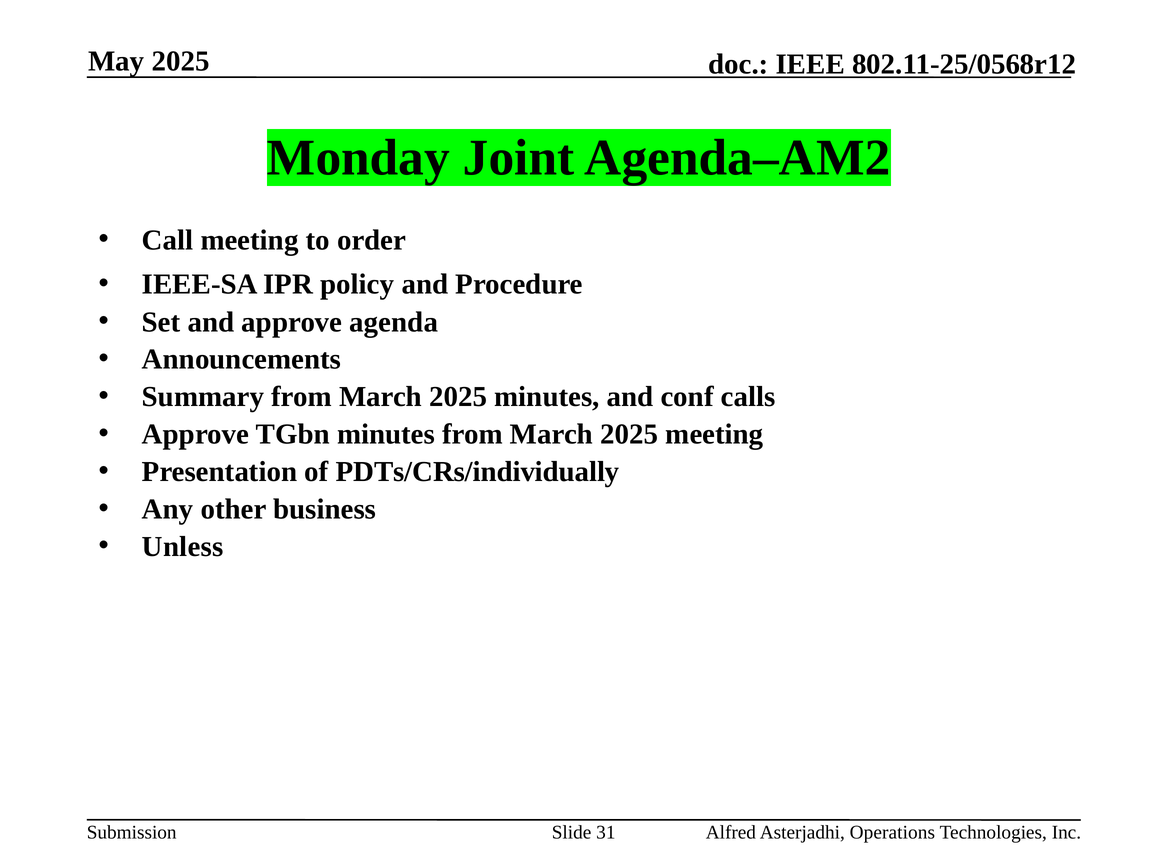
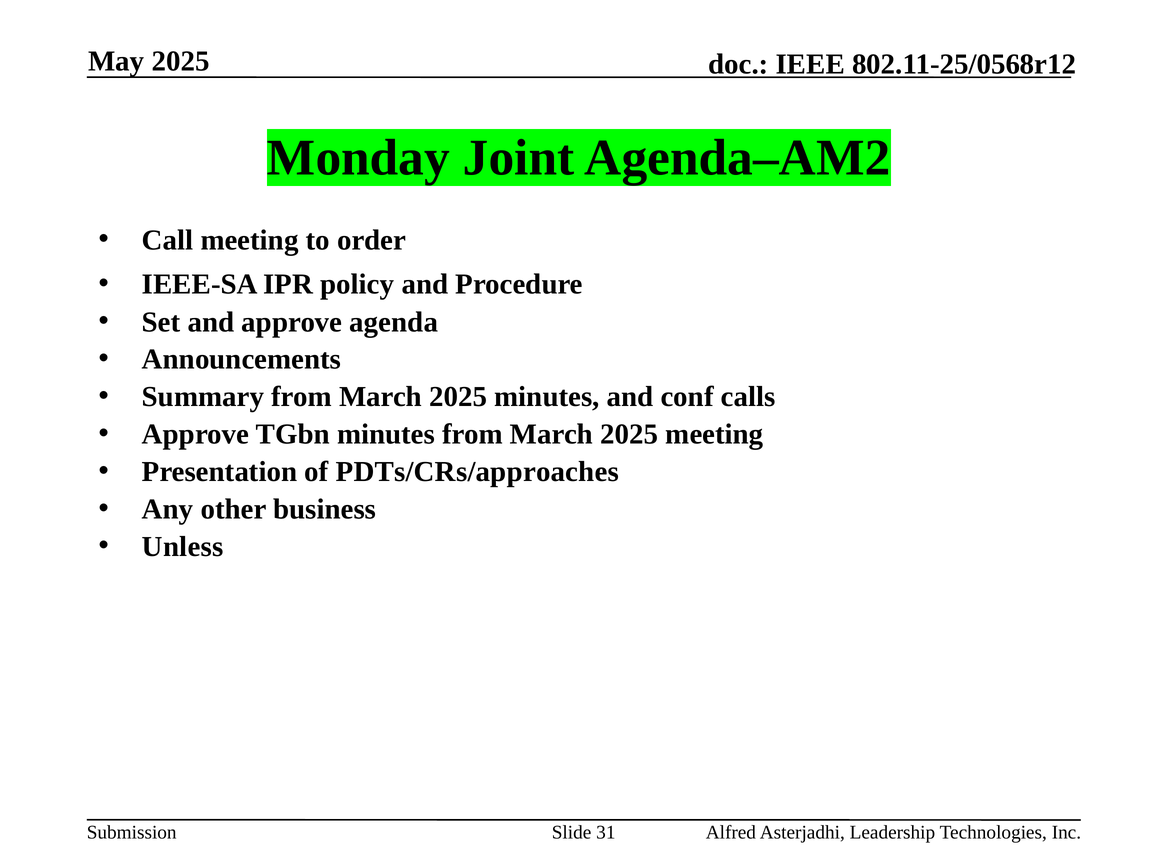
PDTs/CRs/individually: PDTs/CRs/individually -> PDTs/CRs/approaches
Operations: Operations -> Leadership
